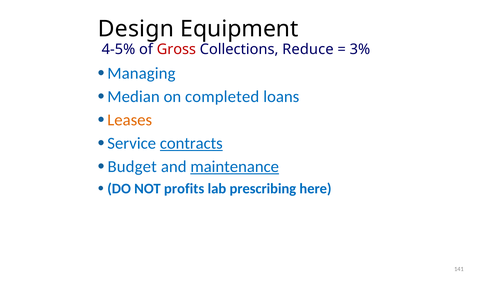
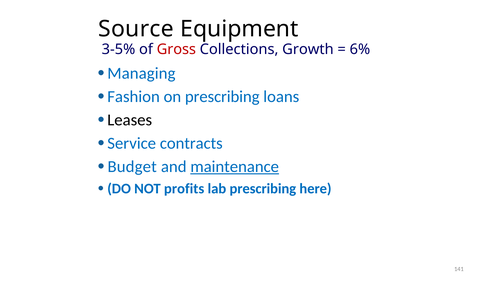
Design: Design -> Source
4-5%: 4-5% -> 3-5%
Reduce: Reduce -> Growth
3%: 3% -> 6%
Median: Median -> Fashion
on completed: completed -> prescribing
Leases colour: orange -> black
contracts underline: present -> none
